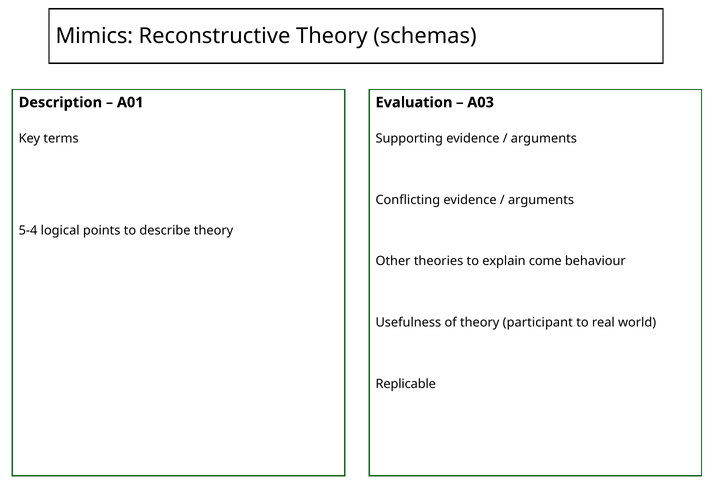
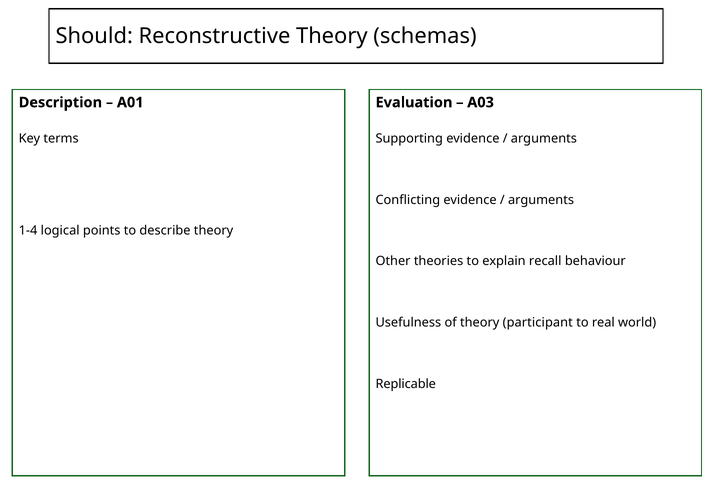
Mimics: Mimics -> Should
5-4: 5-4 -> 1-4
come: come -> recall
